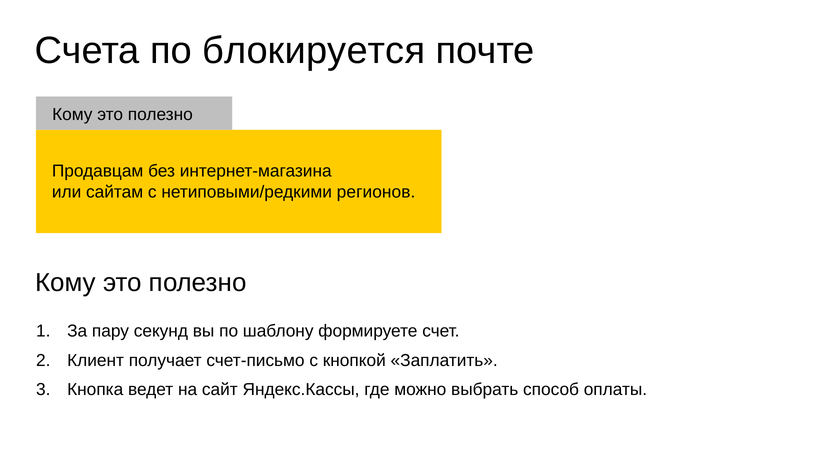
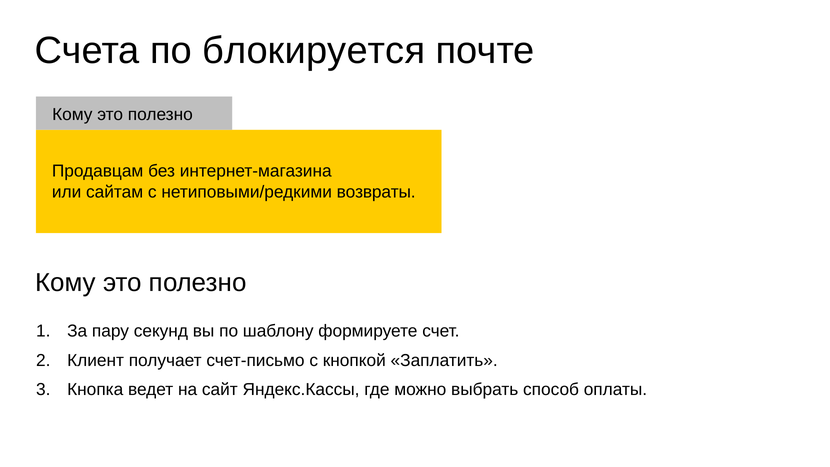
регионов: регионов -> возвраты
